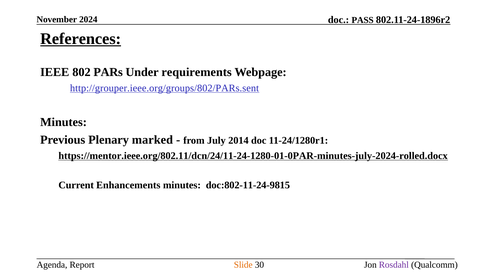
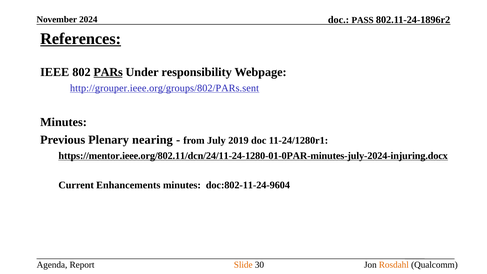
PARs underline: none -> present
requirements: requirements -> responsibility
marked: marked -> nearing
2014: 2014 -> 2019
https://mentor.ieee.org/802.11/dcn/24/11-24-1280-01-0PAR-minutes-july-2024-rolled.docx: https://mentor.ieee.org/802.11/dcn/24/11-24-1280-01-0PAR-minutes-july-2024-rolled.docx -> https://mentor.ieee.org/802.11/dcn/24/11-24-1280-01-0PAR-minutes-july-2024-injuring.docx
doc:802-11-24-9815: doc:802-11-24-9815 -> doc:802-11-24-9604
Rosdahl colour: purple -> orange
